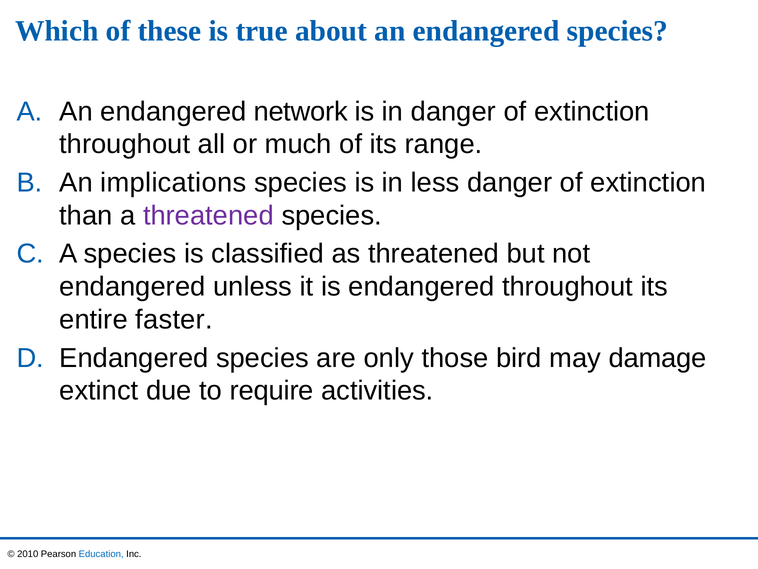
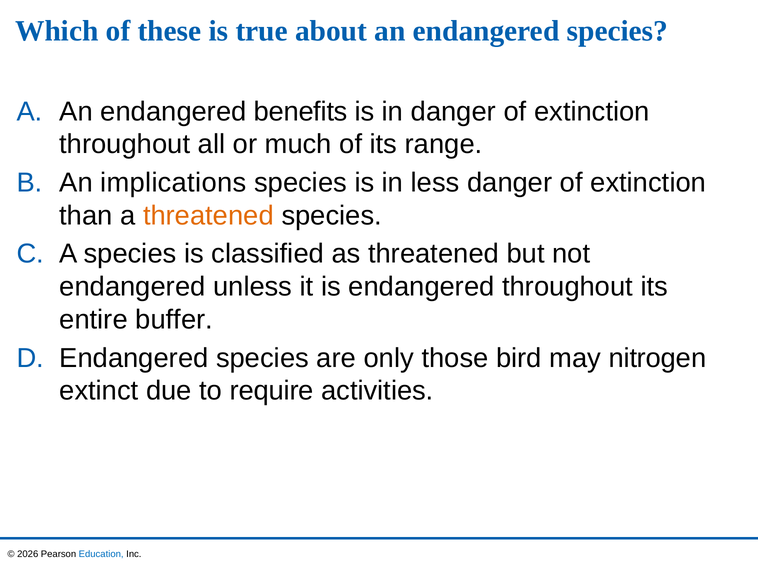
network: network -> benefits
threatened at (208, 215) colour: purple -> orange
faster: faster -> buffer
damage: damage -> nitrogen
2010: 2010 -> 2026
